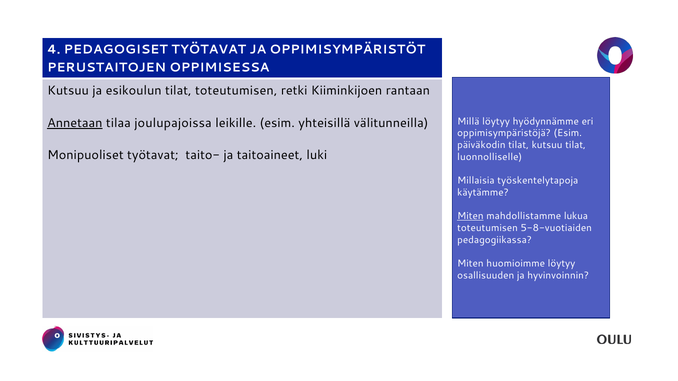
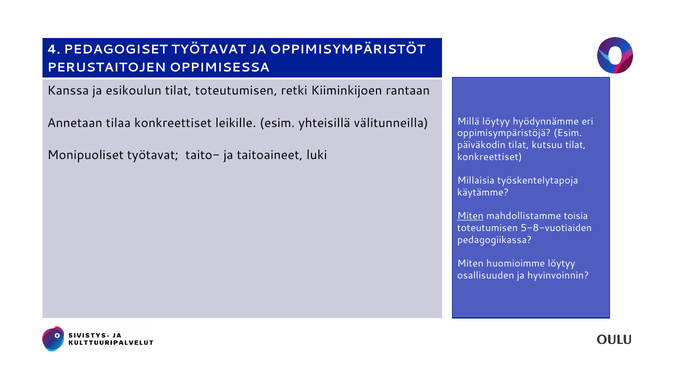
Kutsuu at (68, 91): Kutsuu -> Kanssa
Annetaan underline: present -> none
tilaa joulupajoissa: joulupajoissa -> konkreettiset
luonnolliselle at (490, 157): luonnolliselle -> konkreettiset
lukua: lukua -> toisia
